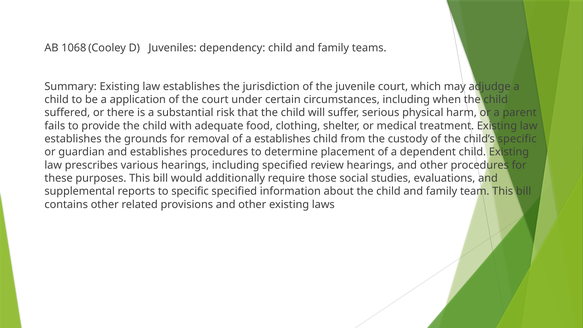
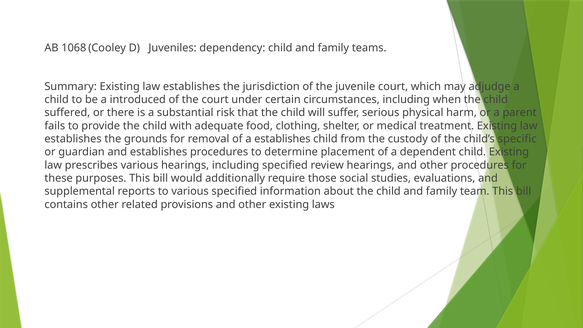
application: application -> introduced
to specific: specific -> various
